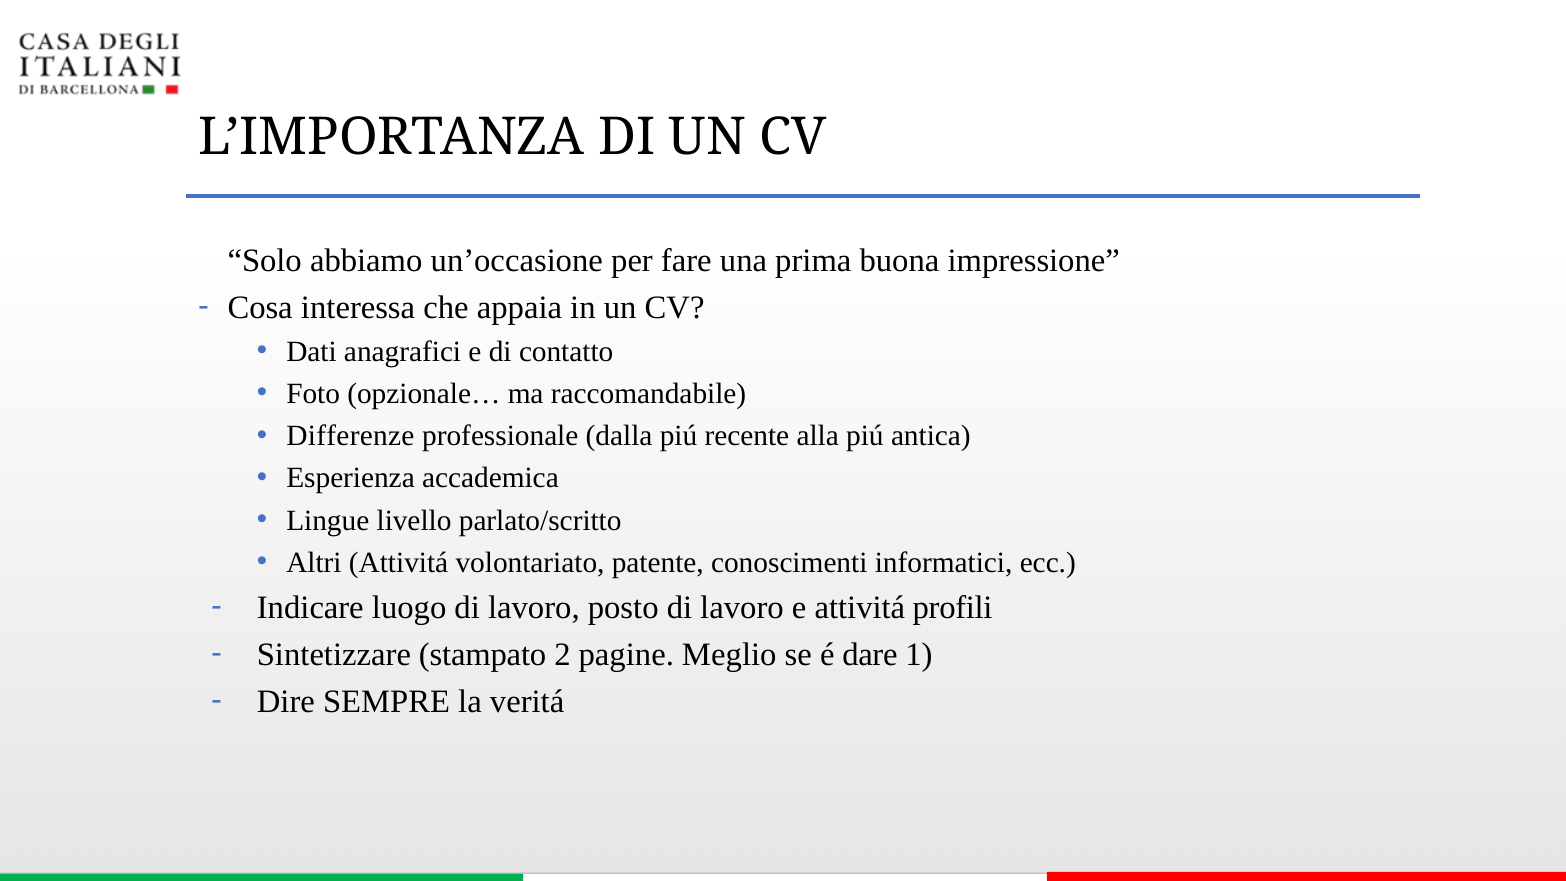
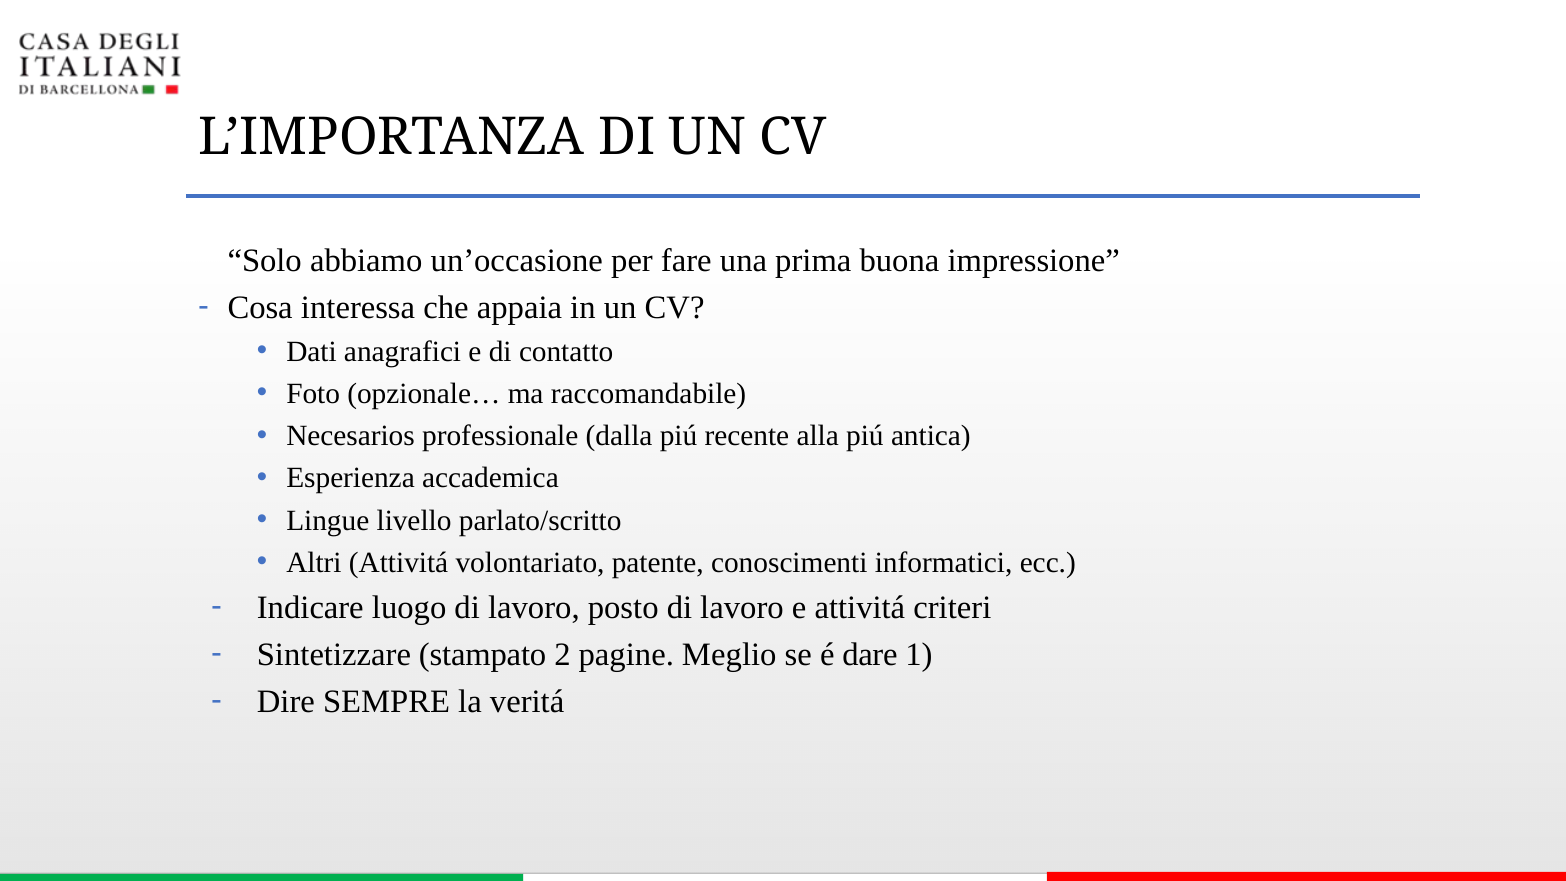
Differenze: Differenze -> Necesarios
profili: profili -> criteri
